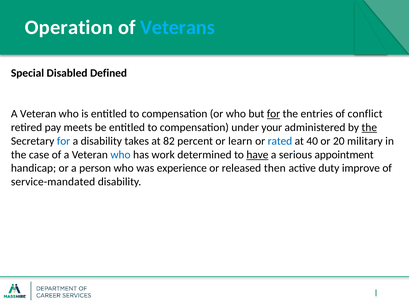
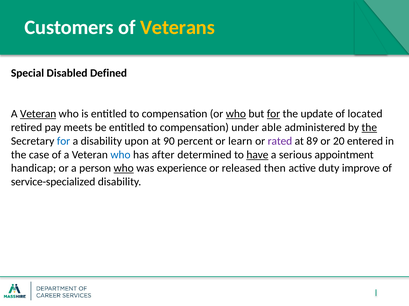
Operation: Operation -> Customers
Veterans colour: light blue -> yellow
Veteran at (38, 114) underline: none -> present
who at (236, 114) underline: none -> present
entries: entries -> update
conflict: conflict -> located
your: your -> able
takes: takes -> upon
82: 82 -> 90
rated colour: blue -> purple
40: 40 -> 89
military: military -> entered
work: work -> after
who at (124, 169) underline: none -> present
service-mandated: service-mandated -> service-specialized
